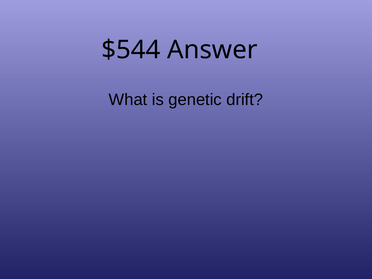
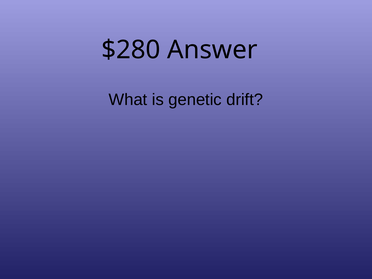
$544: $544 -> $280
